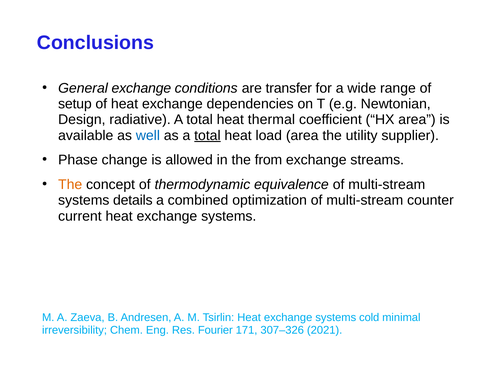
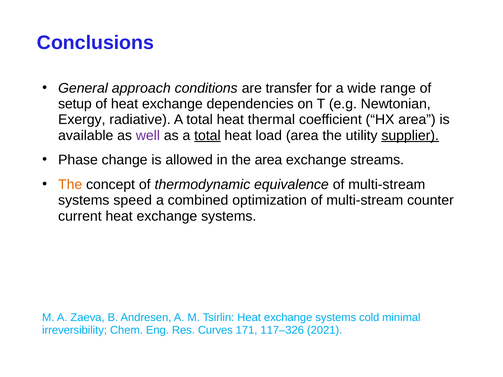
General exchange: exchange -> approach
Design: Design -> Exergy
well colour: blue -> purple
supplier underline: none -> present
the from: from -> area
details: details -> speed
Fourier: Fourier -> Curves
307–326: 307–326 -> 117–326
